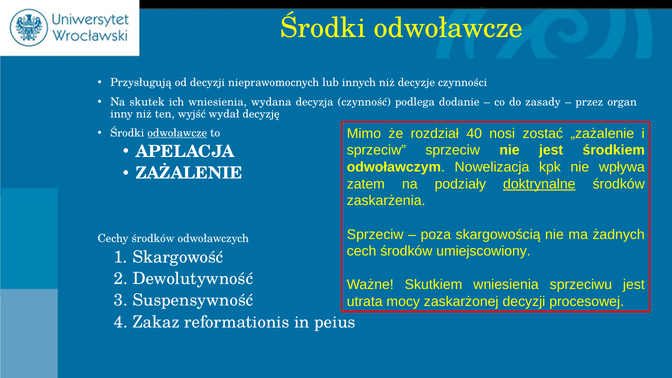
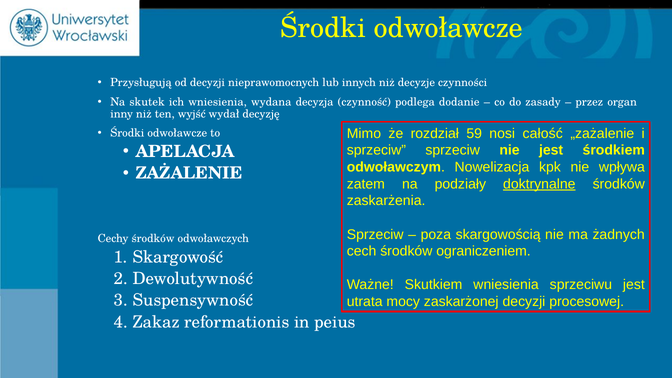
40: 40 -> 59
zostać: zostać -> całość
odwoławcze at (177, 133) underline: present -> none
umiejscowiony: umiejscowiony -> ograniczeniem
